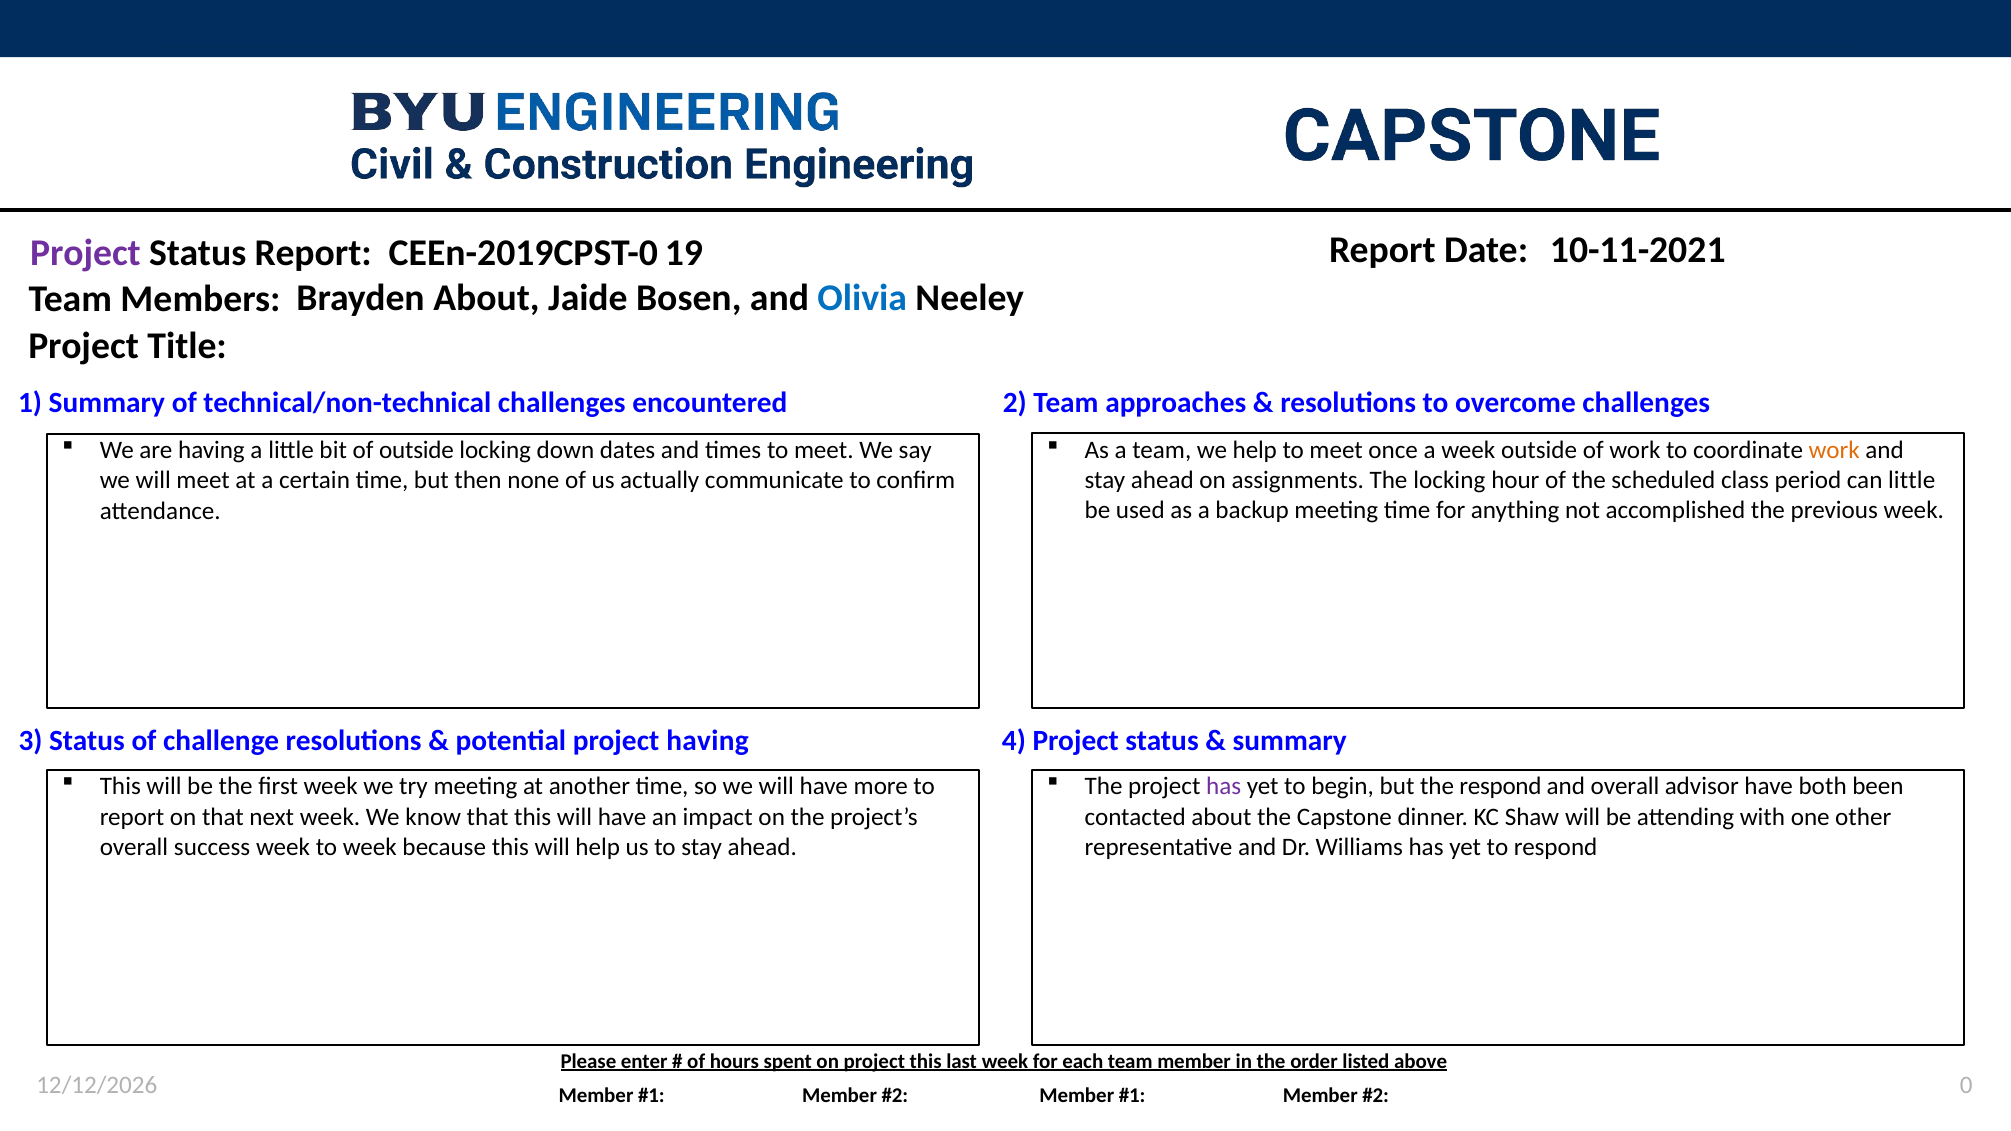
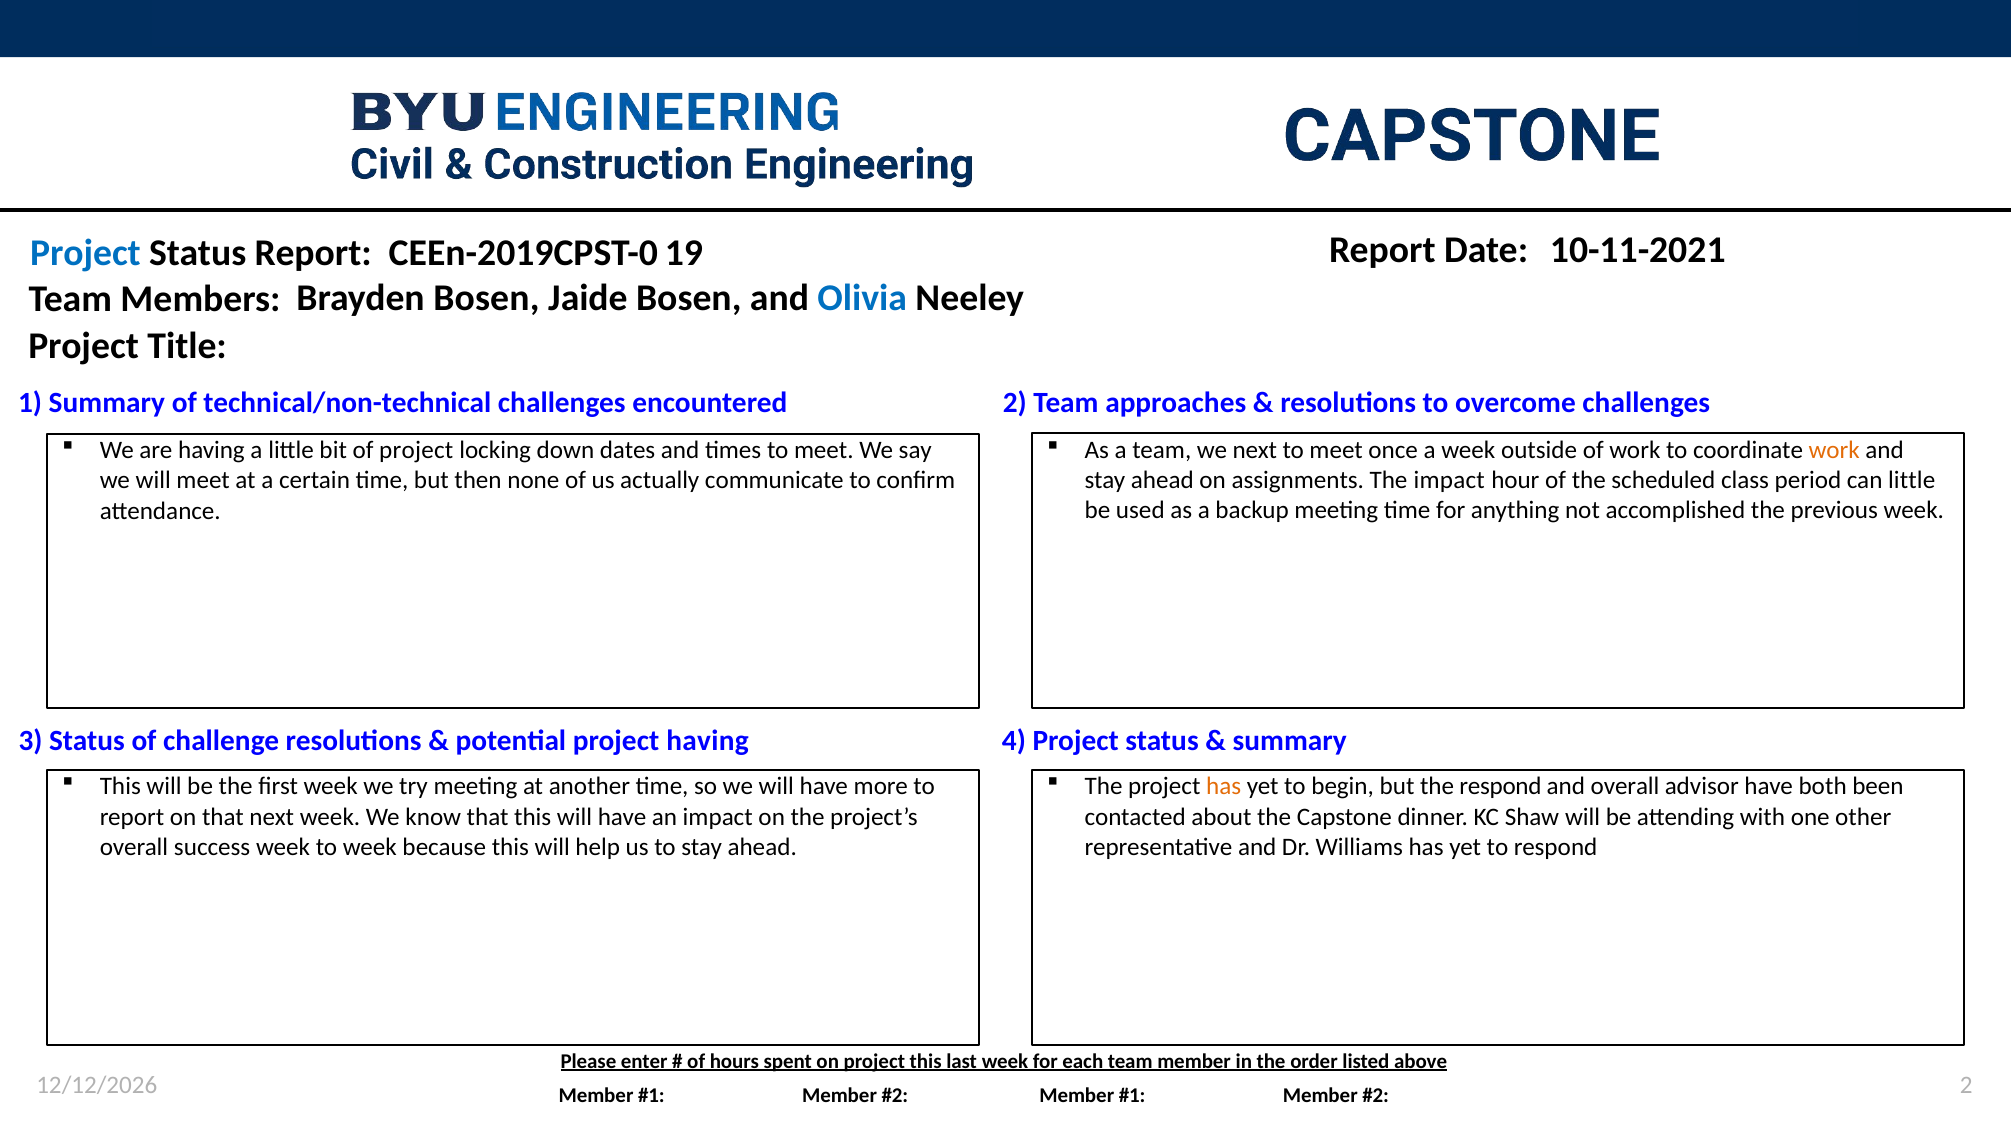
Project at (85, 253) colour: purple -> blue
Brayden About: About -> Bosen
we help: help -> next
of outside: outside -> project
The locking: locking -> impact
has at (1224, 787) colour: purple -> orange
0 at (1966, 1086): 0 -> 2
